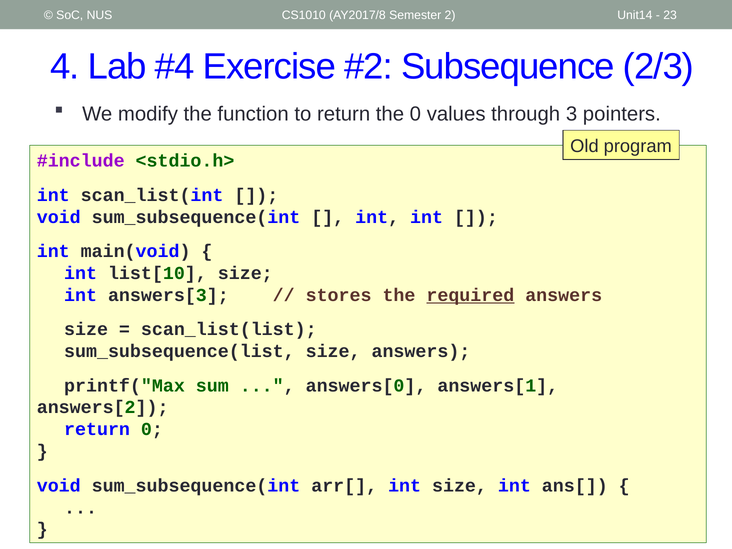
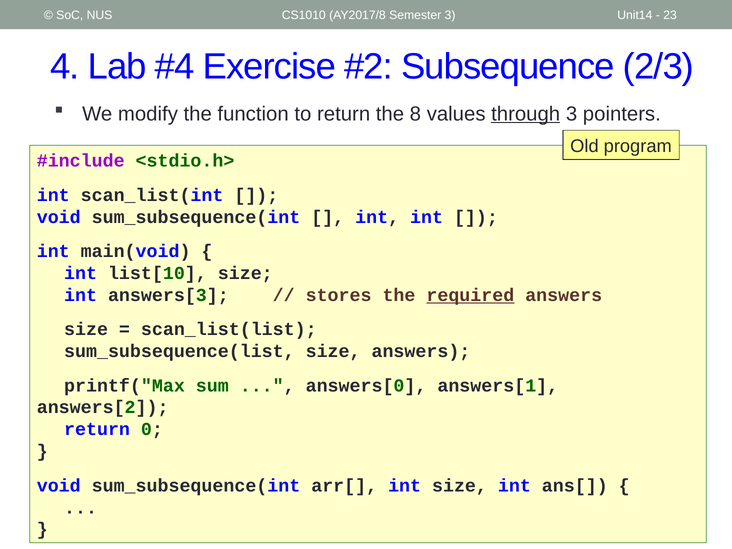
Semester 2: 2 -> 3
the 0: 0 -> 8
through underline: none -> present
